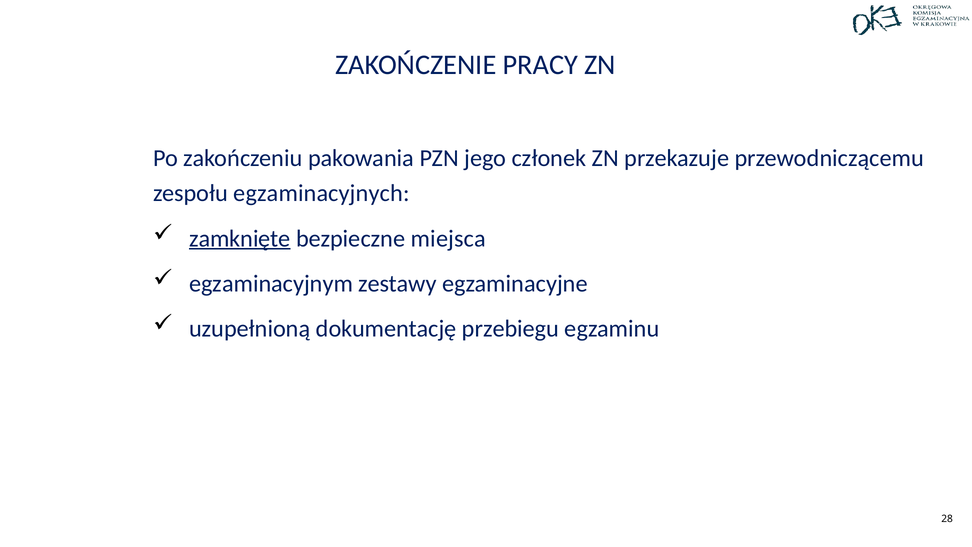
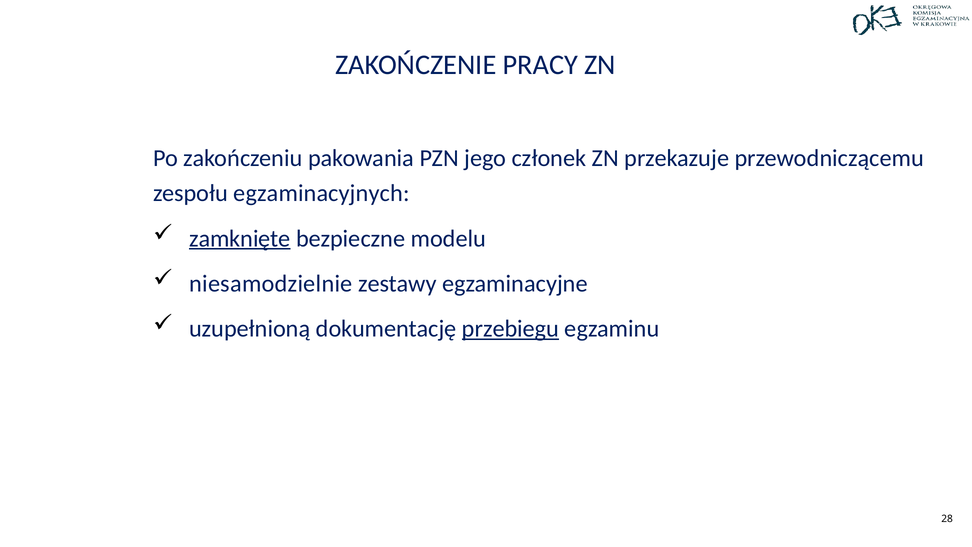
miejsca: miejsca -> modelu
egzaminacyjnym: egzaminacyjnym -> niesamodzielnie
przebiegu underline: none -> present
